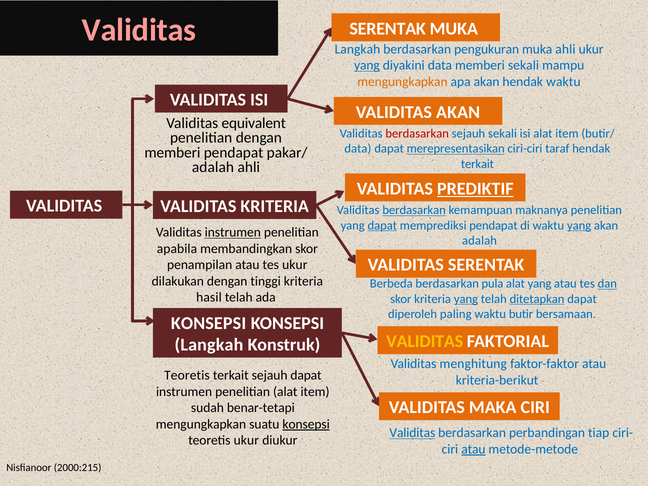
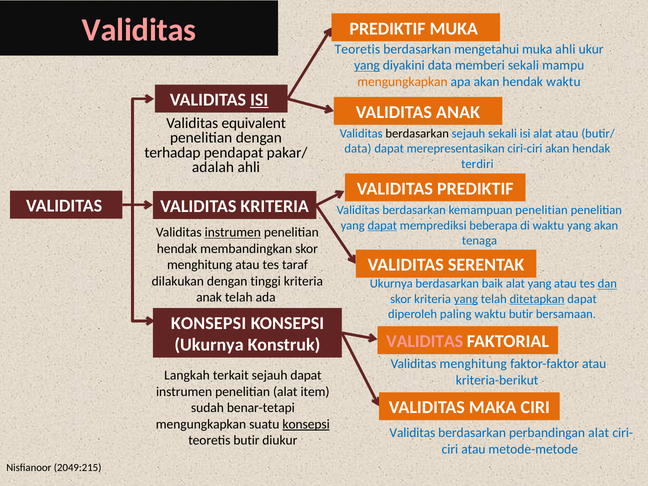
SERENTAK at (388, 29): SERENTAK -> PREDIKTIF
Langkah at (357, 49): Langkah -> Teoretis
pengukuran: pengukuran -> mengetahui
ISI at (259, 100) underline: none -> present
VALIDITAS AKAN: AKAN -> ANAK
berdasarkan at (417, 134) colour: red -> black
isi alat item: item -> atau
merepresentasikan underline: present -> none
ciri-ciri taraf: taraf -> akan
memberi at (172, 153): memberi -> terhadap
terkait at (477, 164): terkait -> terdiri
PREDIKTIF at (475, 189) underline: present -> none
berdasarkan at (414, 210) underline: present -> none
kemampuan maknanya: maknanya -> penelitian
memprediksi pendapat: pendapat -> beberapa
yang at (579, 225) underline: present -> none
adalah at (479, 241): adalah -> tenaga
apabila at (177, 249): apabila -> hendak
penampilan at (200, 265): penampilan -> menghitung
tes ukur: ukur -> taraf
Berbeda at (391, 284): Berbeda -> Ukurnya
pula: pula -> baik
hasil at (209, 297): hasil -> anak
VALIDITAS at (425, 341) colour: yellow -> pink
Langkah at (209, 345): Langkah -> Ukurnya
Teoretis at (187, 375): Teoretis -> Langkah
Validitas at (412, 433) underline: present -> none
perbandingan tiap: tiap -> alat
teoretis ukur: ukur -> butir
atau at (473, 449) underline: present -> none
2000:215: 2000:215 -> 2049:215
